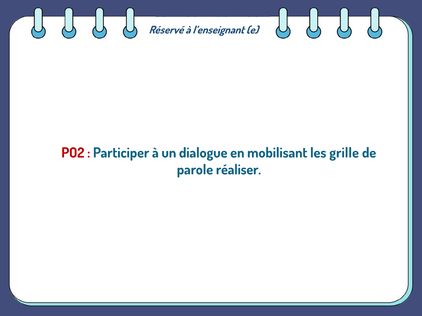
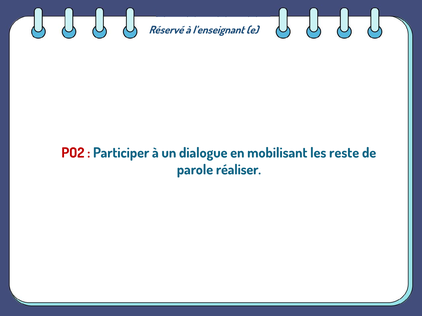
grille: grille -> reste
